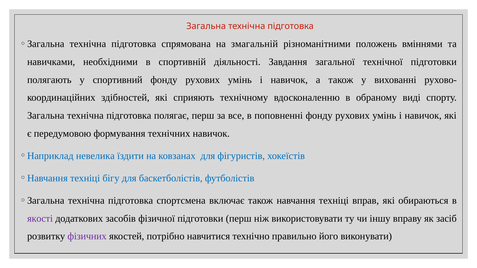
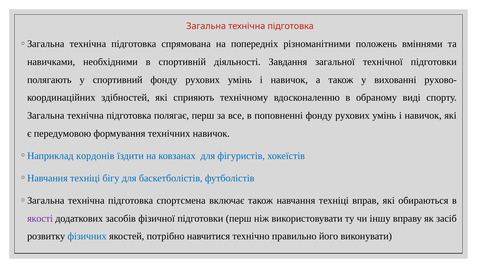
змагальній: змагальній -> попередніх
невелика: невелика -> кордонів
фізичних colour: purple -> blue
